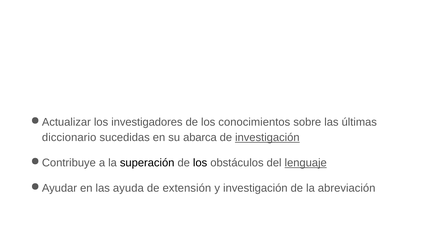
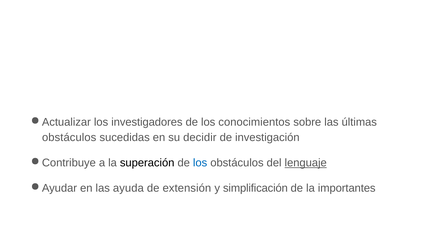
diccionario at (69, 137): diccionario -> obstáculos
abarca: abarca -> decidir
investigación at (267, 137) underline: present -> none
los at (200, 163) colour: black -> blue
y investigación: investigación -> simplificación
abreviación: abreviación -> importantes
